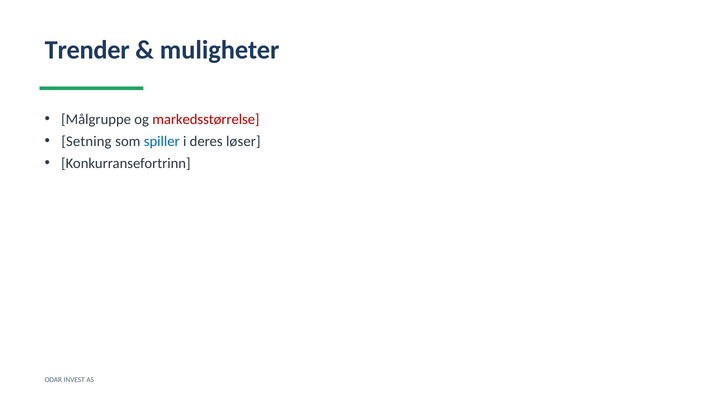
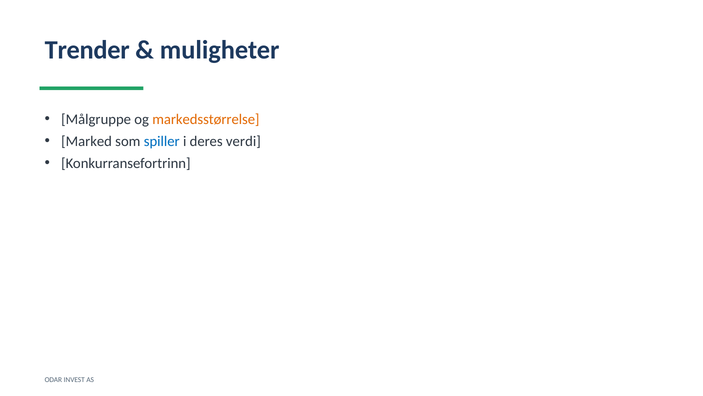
markedsstørrelse colour: red -> orange
Setning: Setning -> Marked
løser: løser -> verdi
